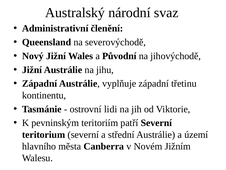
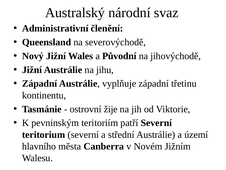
lidi: lidi -> žije
